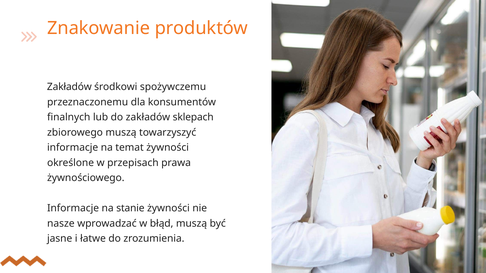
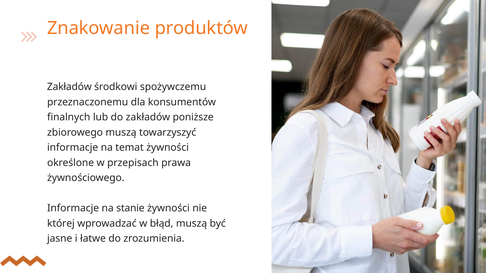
sklepach: sklepach -> poniższe
nasze: nasze -> której
